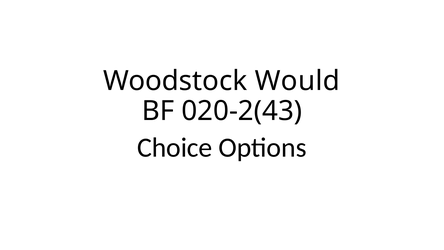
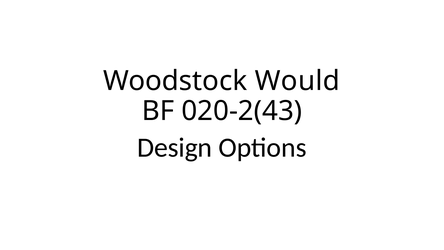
Choice: Choice -> Design
